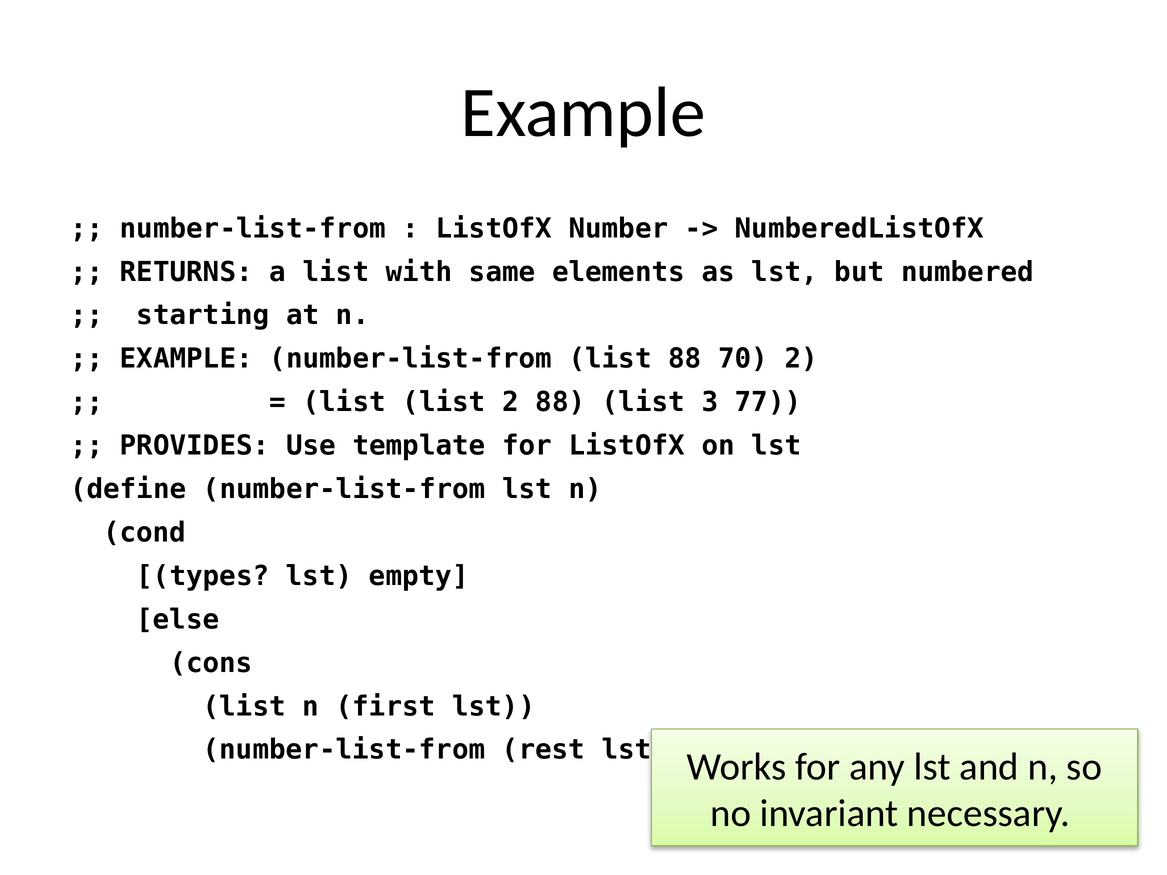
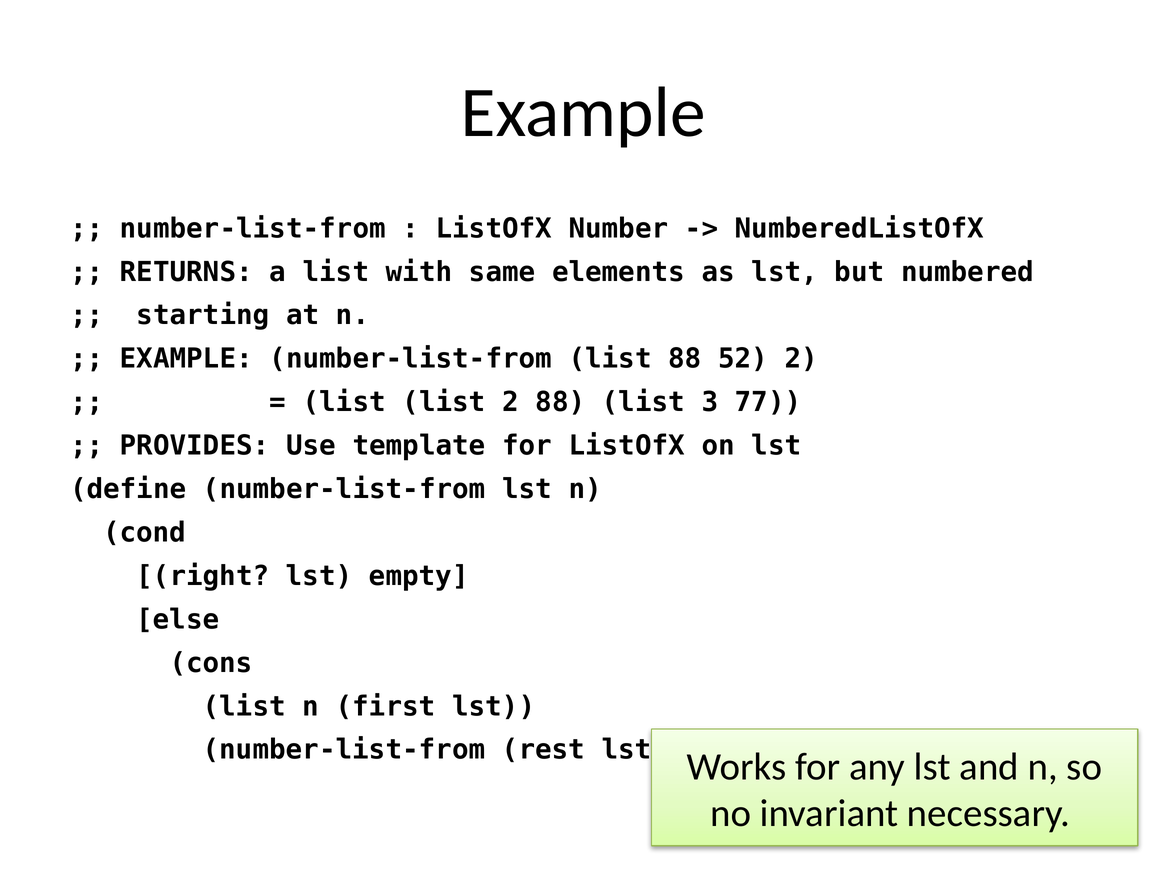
70: 70 -> 52
types: types -> right
